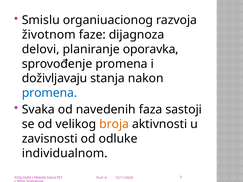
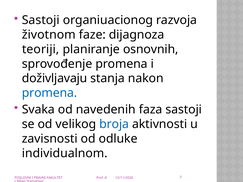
Smislu at (41, 20): Smislu -> Sastoji
delovi: delovi -> teoriji
oporavka: oporavka -> osnovnih
broja colour: orange -> blue
